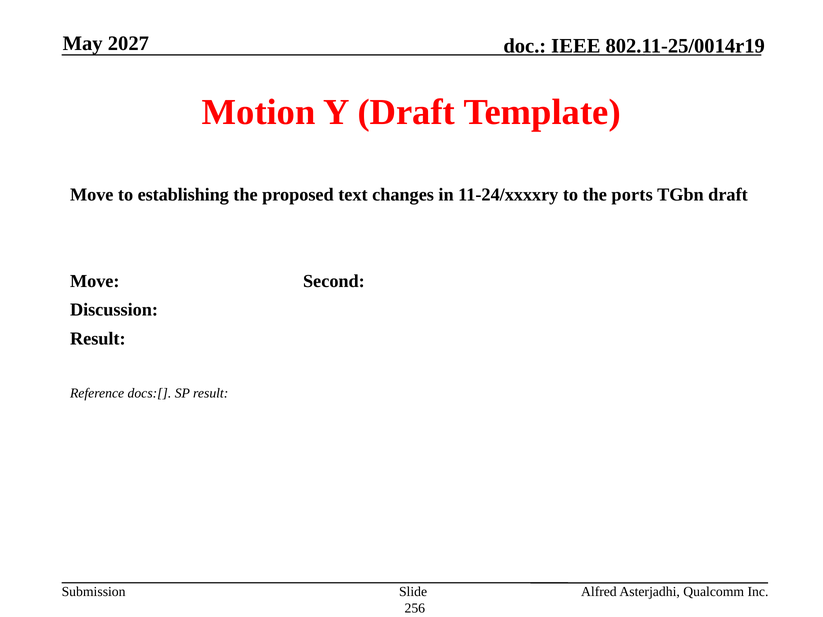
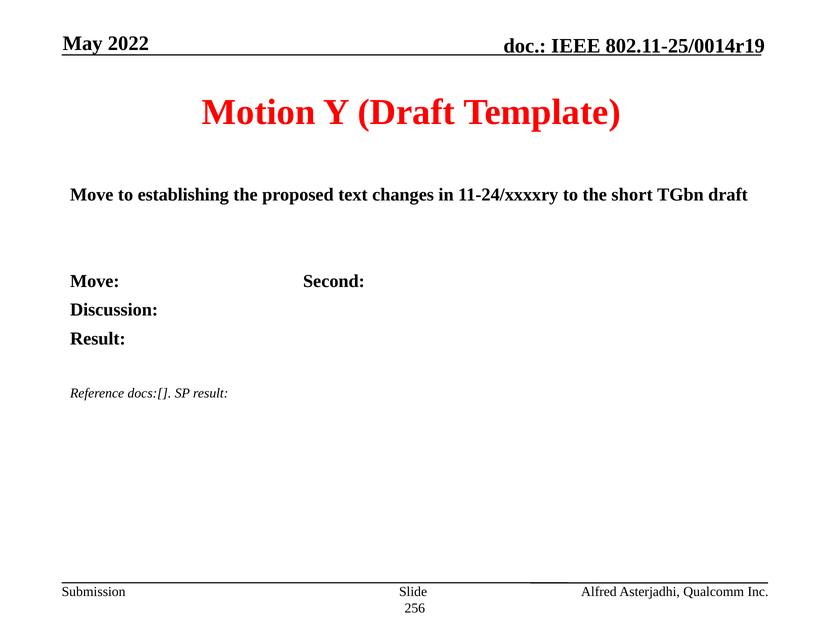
2027: 2027 -> 2022
ports: ports -> short
